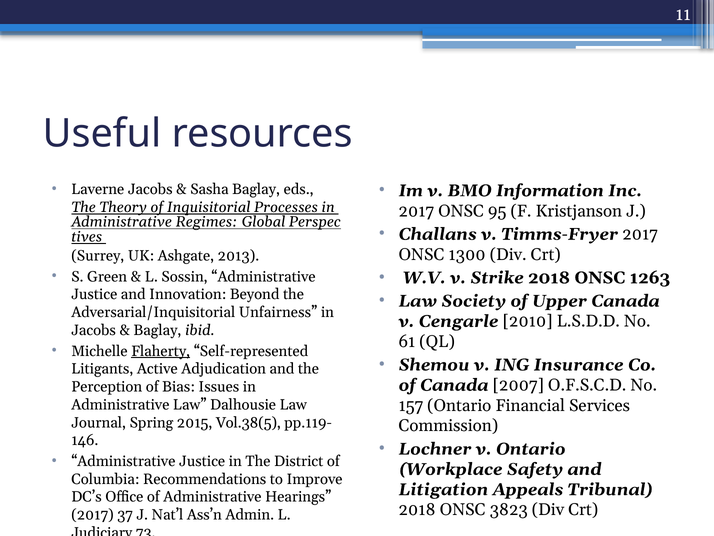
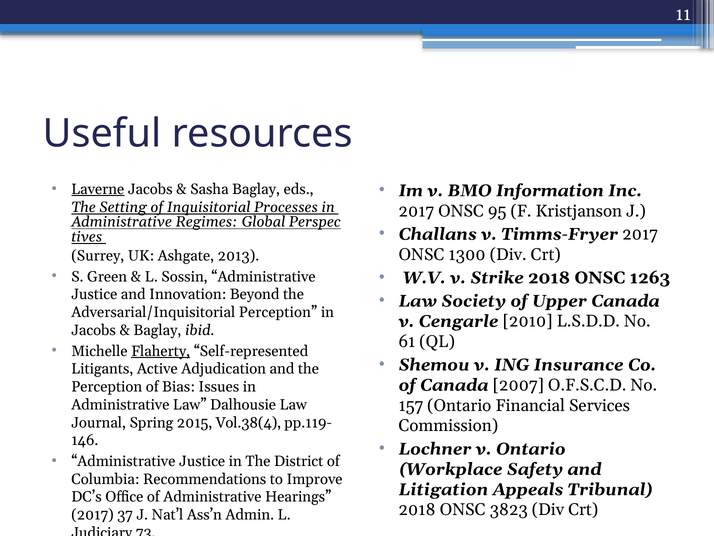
Laverne underline: none -> present
Theory: Theory -> Setting
Adversarial/Inquisitorial Unfairness: Unfairness -> Perception
Vol.38(5: Vol.38(5 -> Vol.38(4
